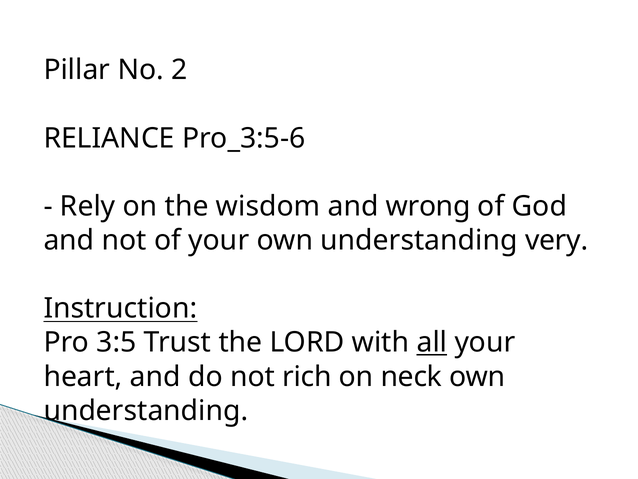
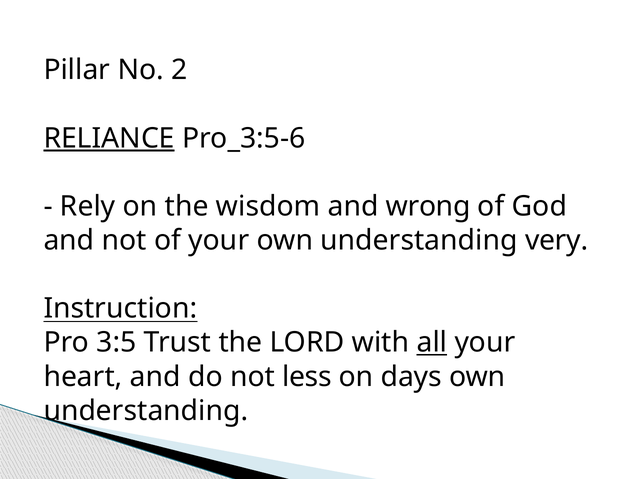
RELIANCE underline: none -> present
rich: rich -> less
neck: neck -> days
